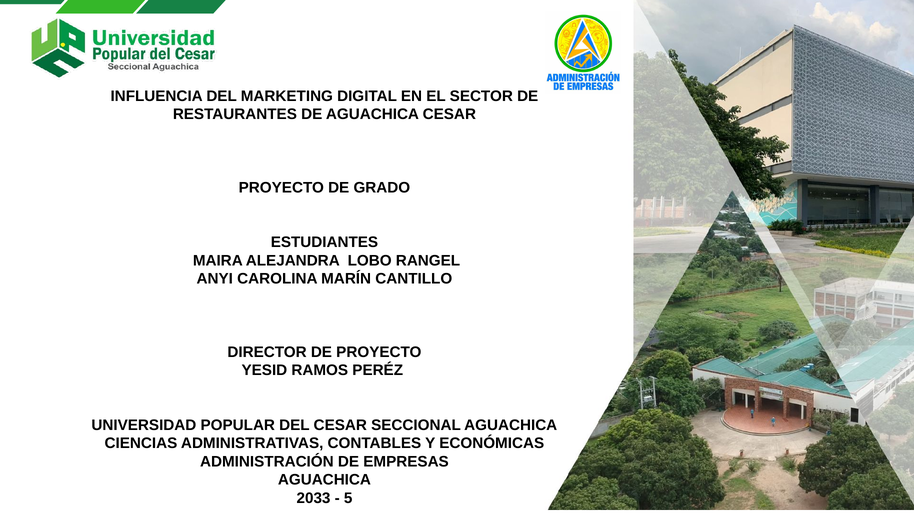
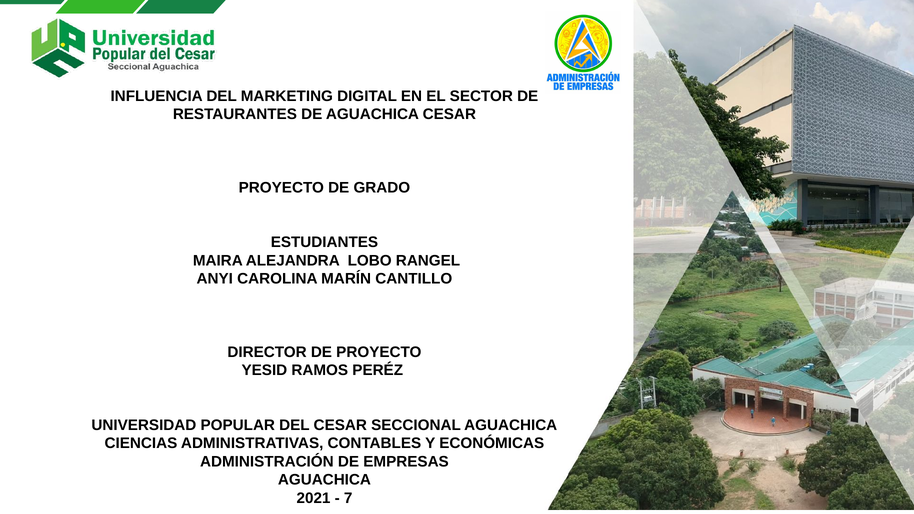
2033: 2033 -> 2021
5: 5 -> 7
